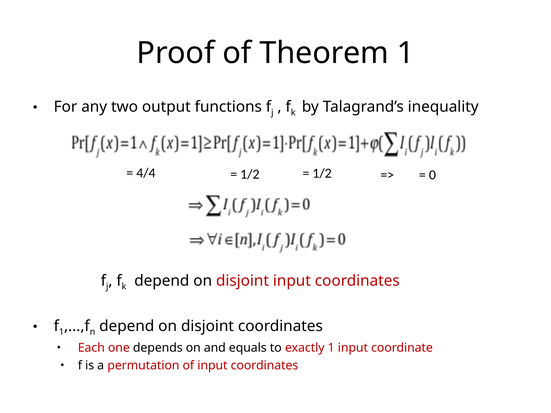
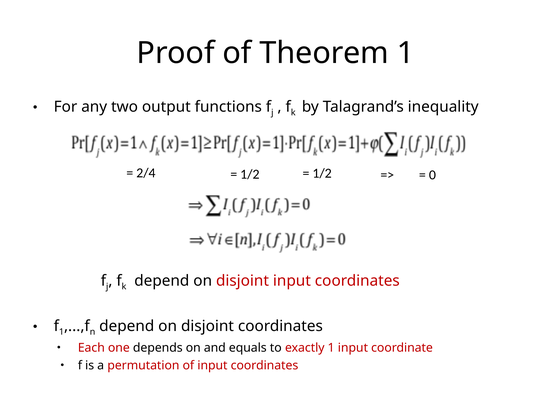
4/4: 4/4 -> 2/4
